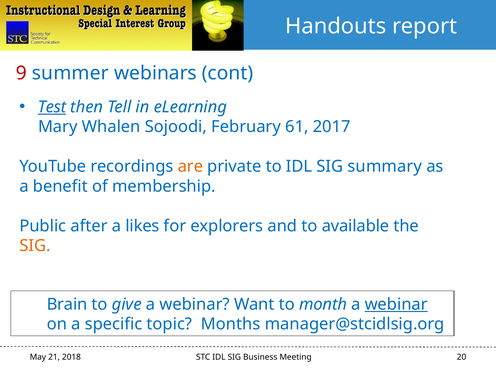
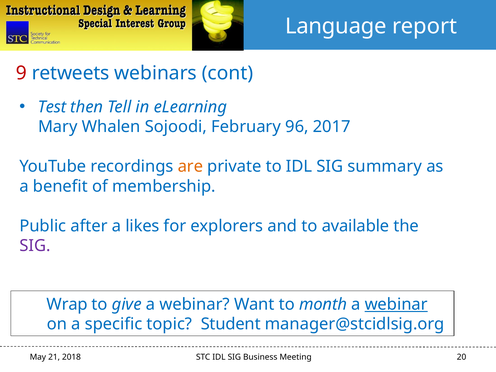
Handouts: Handouts -> Language
summer: summer -> retweets
Test underline: present -> none
61: 61 -> 96
SIG at (35, 246) colour: orange -> purple
Brain: Brain -> Wrap
Months: Months -> Student
